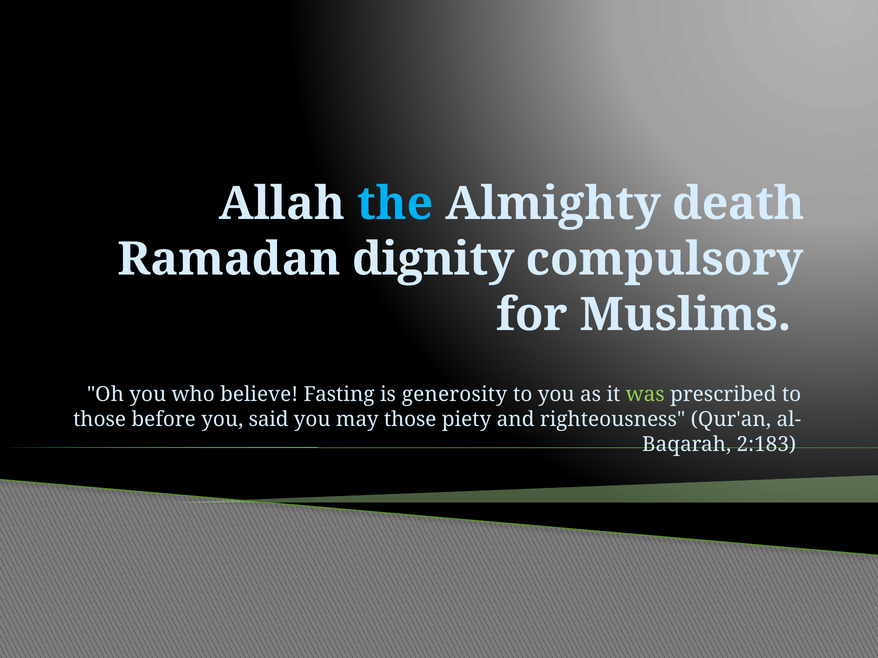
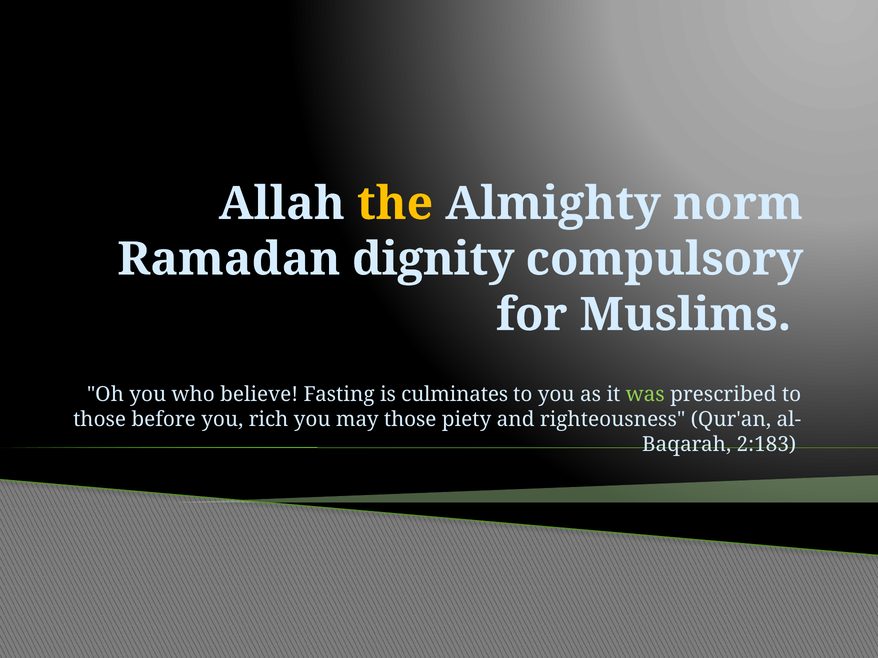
the colour: light blue -> yellow
death: death -> norm
generosity: generosity -> culminates
said: said -> rich
